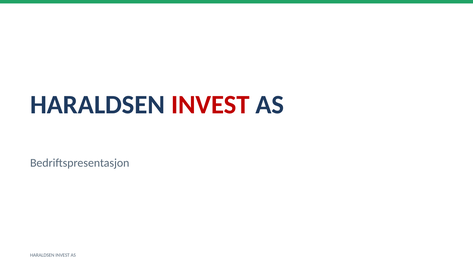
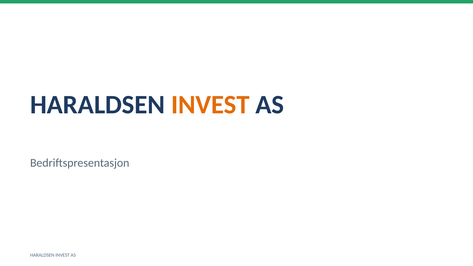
INVEST at (210, 105) colour: red -> orange
